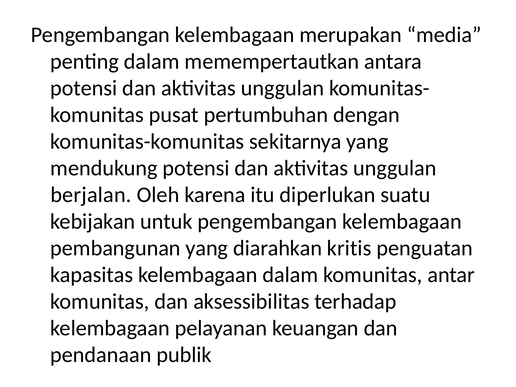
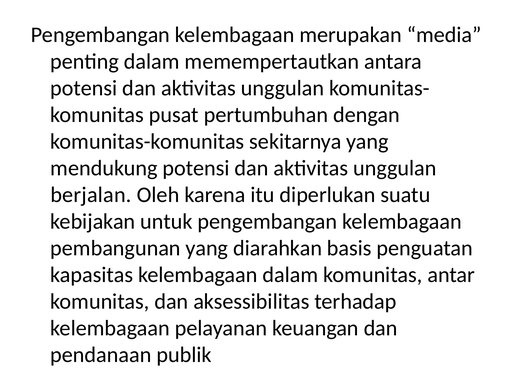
kritis: kritis -> basis
